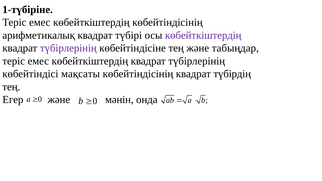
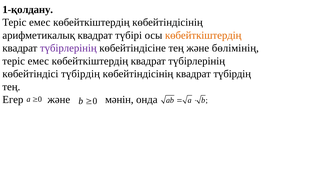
1-түбіріне: 1-түбіріне -> 1-қолдану
көбейткіштердің at (203, 35) colour: purple -> orange
табыңдар: табыңдар -> бөлімінің
көбейтіндісі мақсаты: мақсаты -> түбірдің
